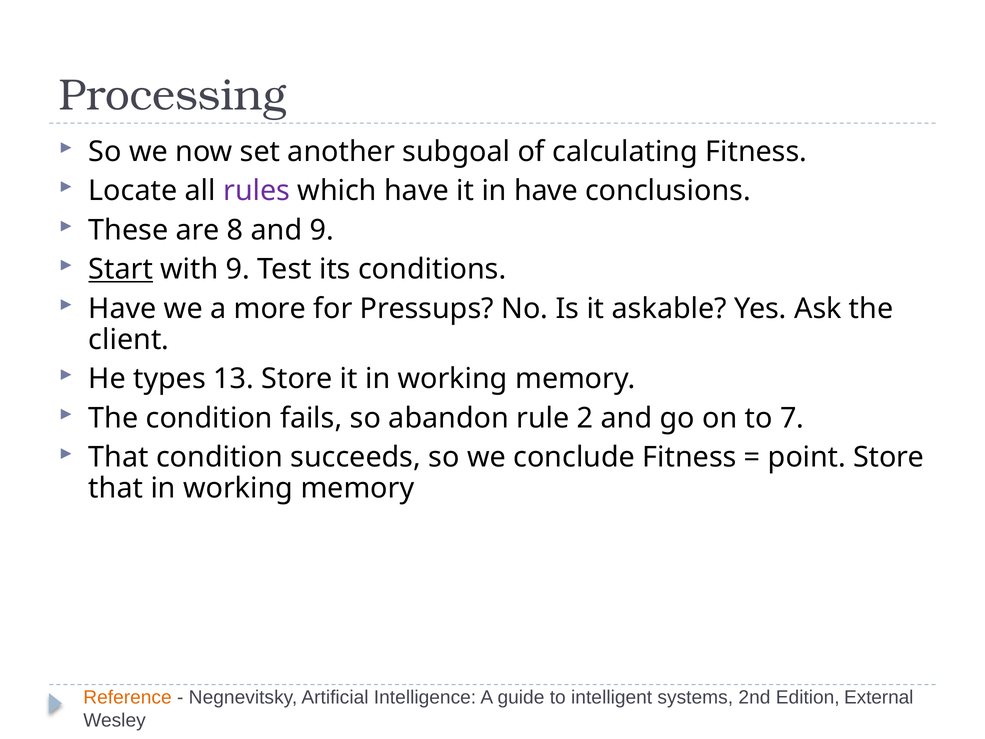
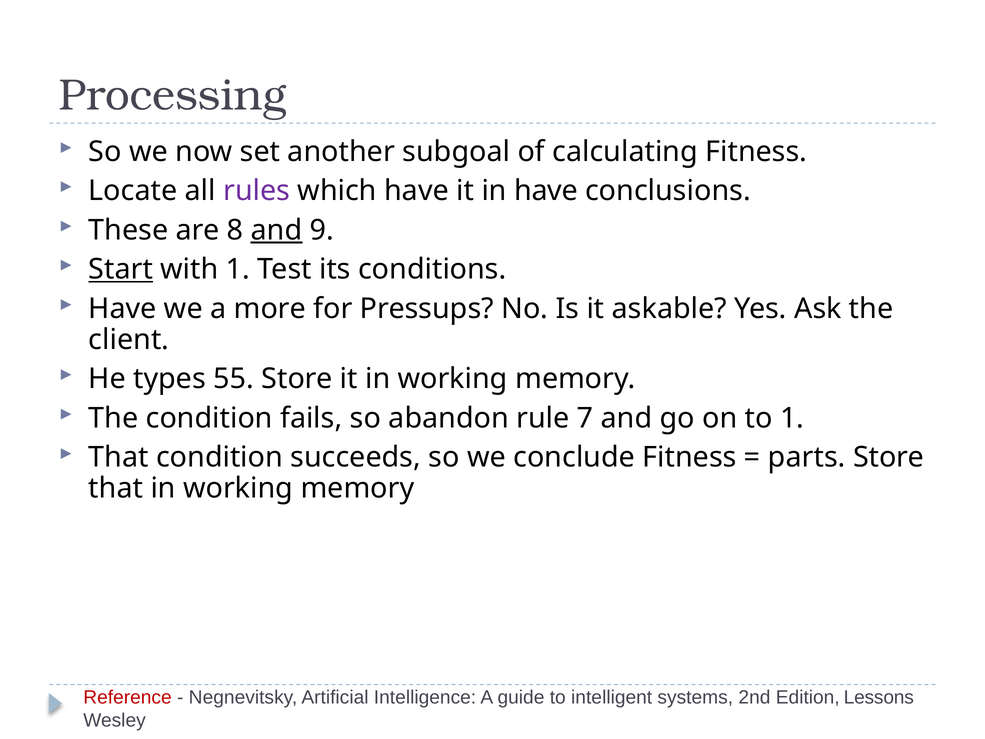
and at (276, 230) underline: none -> present
with 9: 9 -> 1
13: 13 -> 55
2: 2 -> 7
to 7: 7 -> 1
point: point -> parts
Reference colour: orange -> red
External: External -> Lessons
